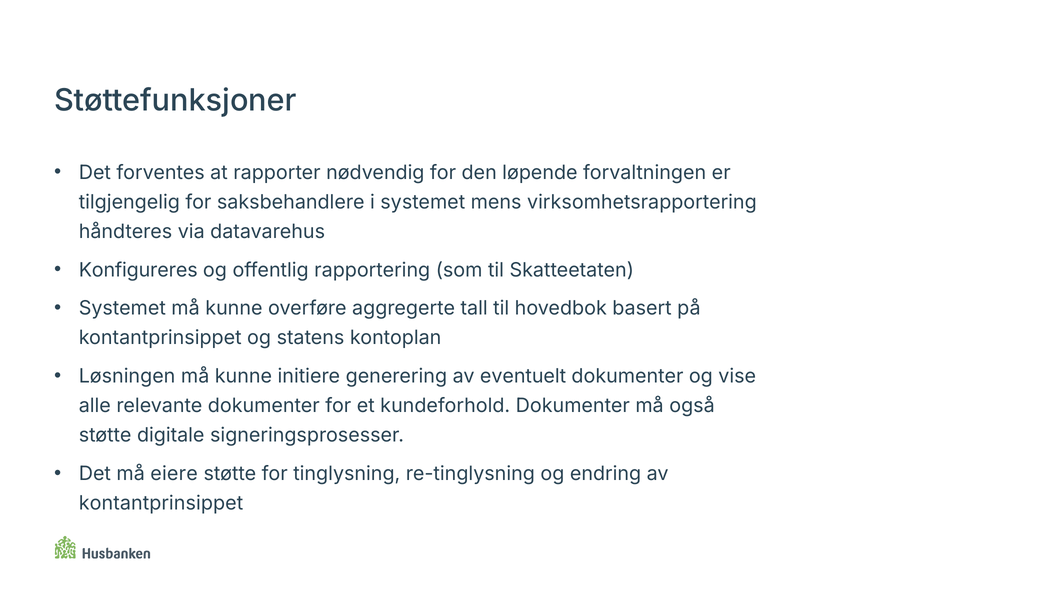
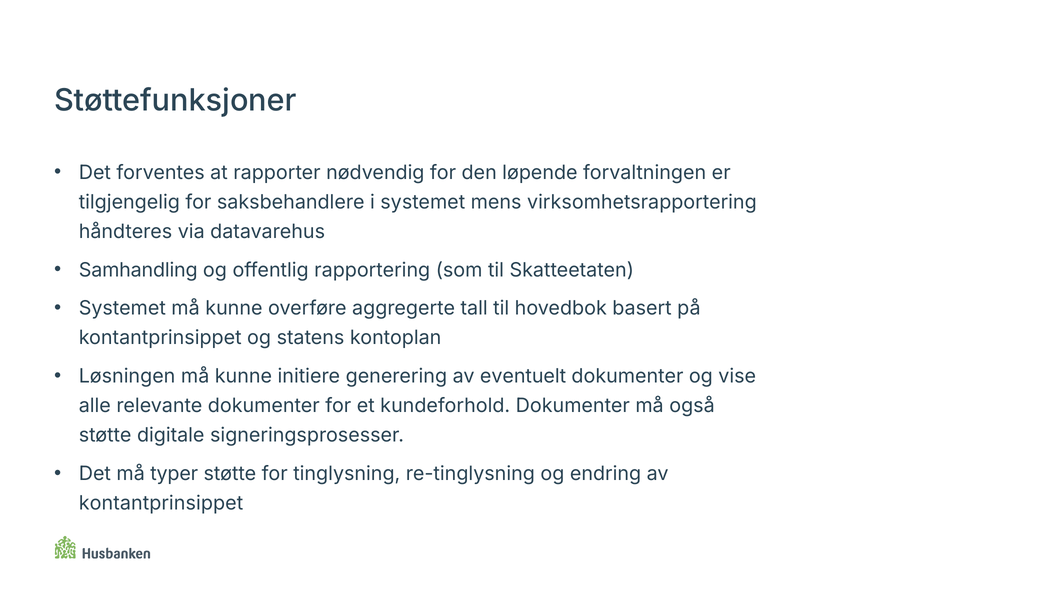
Konfigureres: Konfigureres -> Samhandling
eiere: eiere -> typer
